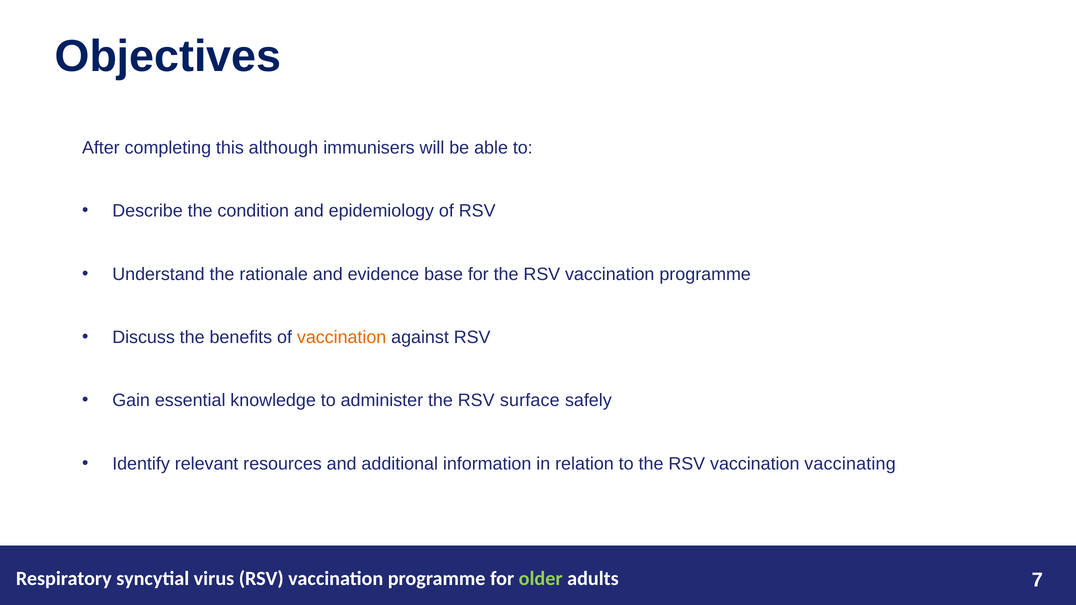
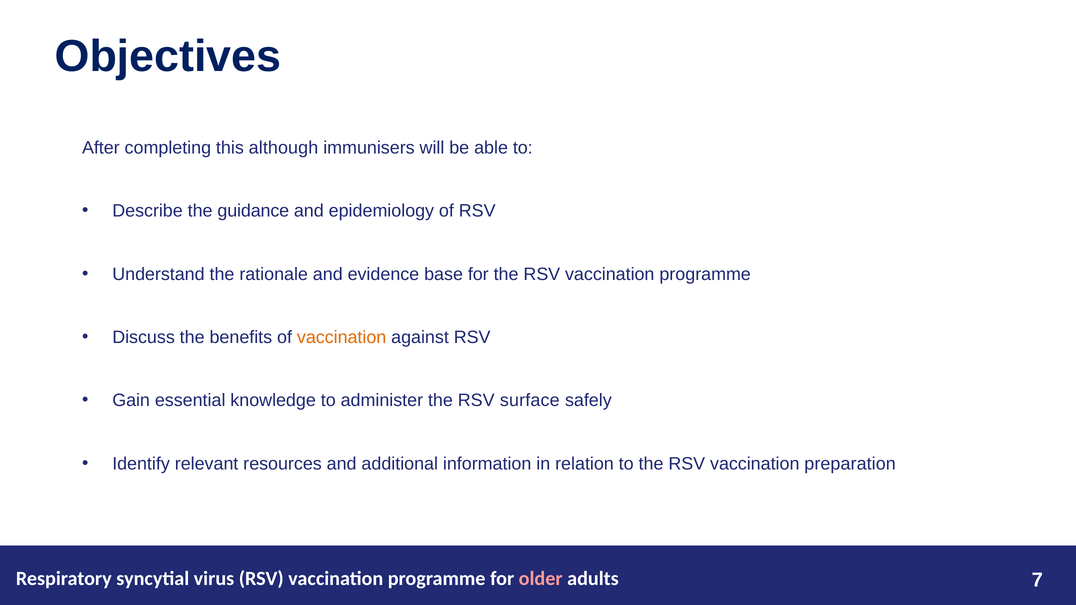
condition: condition -> guidance
vaccinating: vaccinating -> preparation
older colour: light green -> pink
